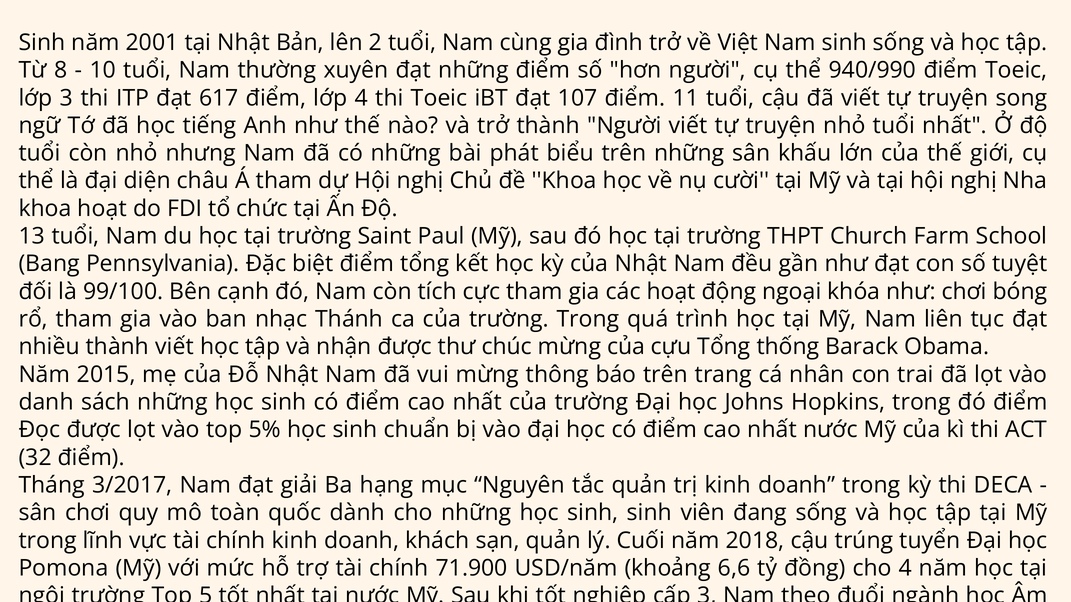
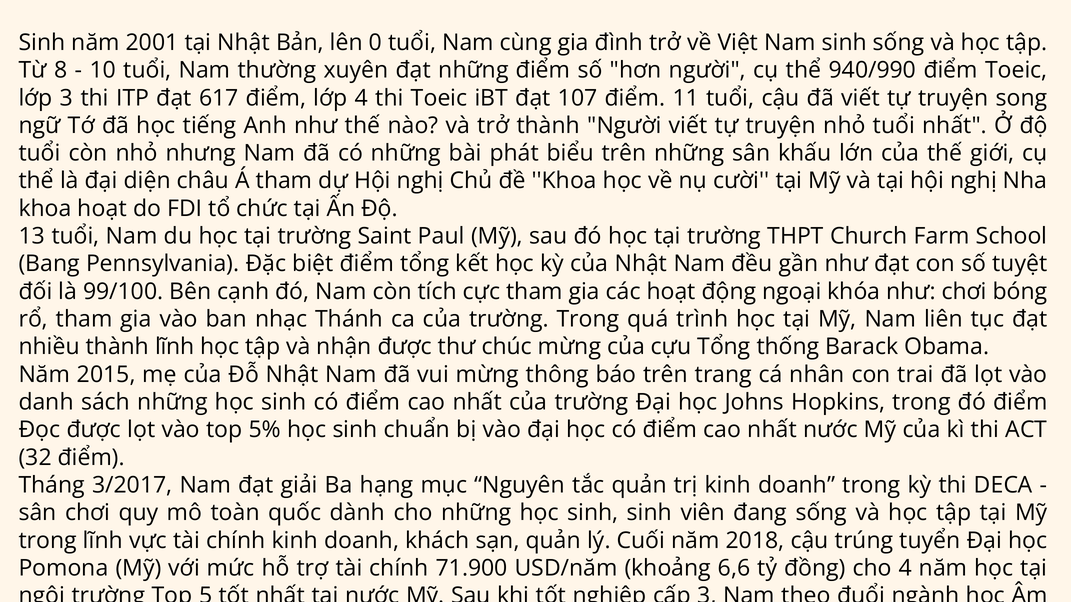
2: 2 -> 0
thành viết: viết -> lĩnh
